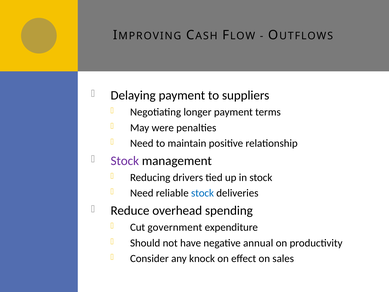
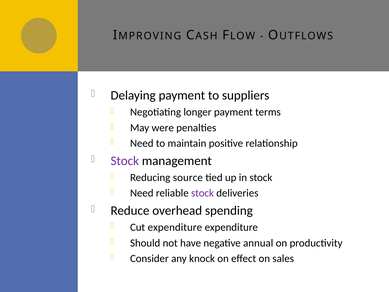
drivers: drivers -> source
stock at (203, 193) colour: blue -> purple
Cut government: government -> expenditure
